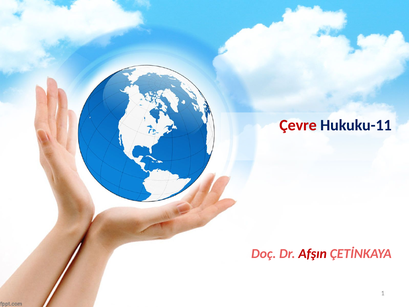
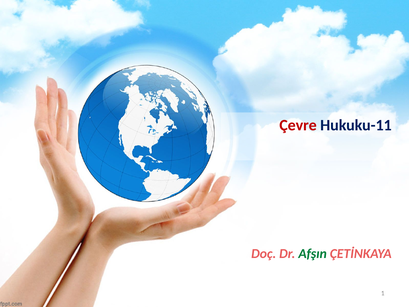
Afşın colour: red -> green
